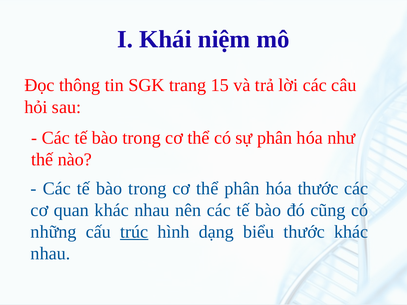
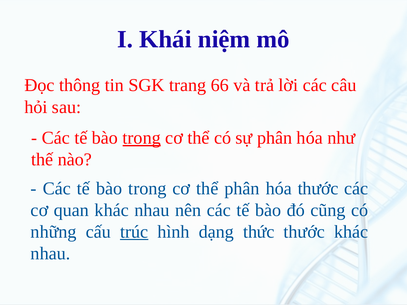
15: 15 -> 66
trong at (142, 138) underline: none -> present
biểu: biểu -> thức
